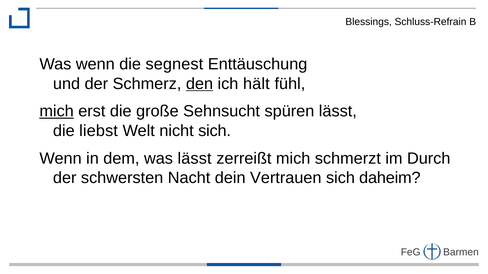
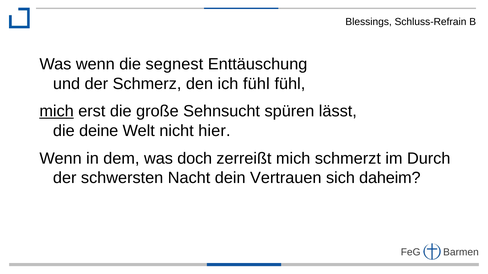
den underline: present -> none
ich hält: hält -> fühl
liebst: liebst -> deine
nicht sich: sich -> hier
was lässt: lässt -> doch
